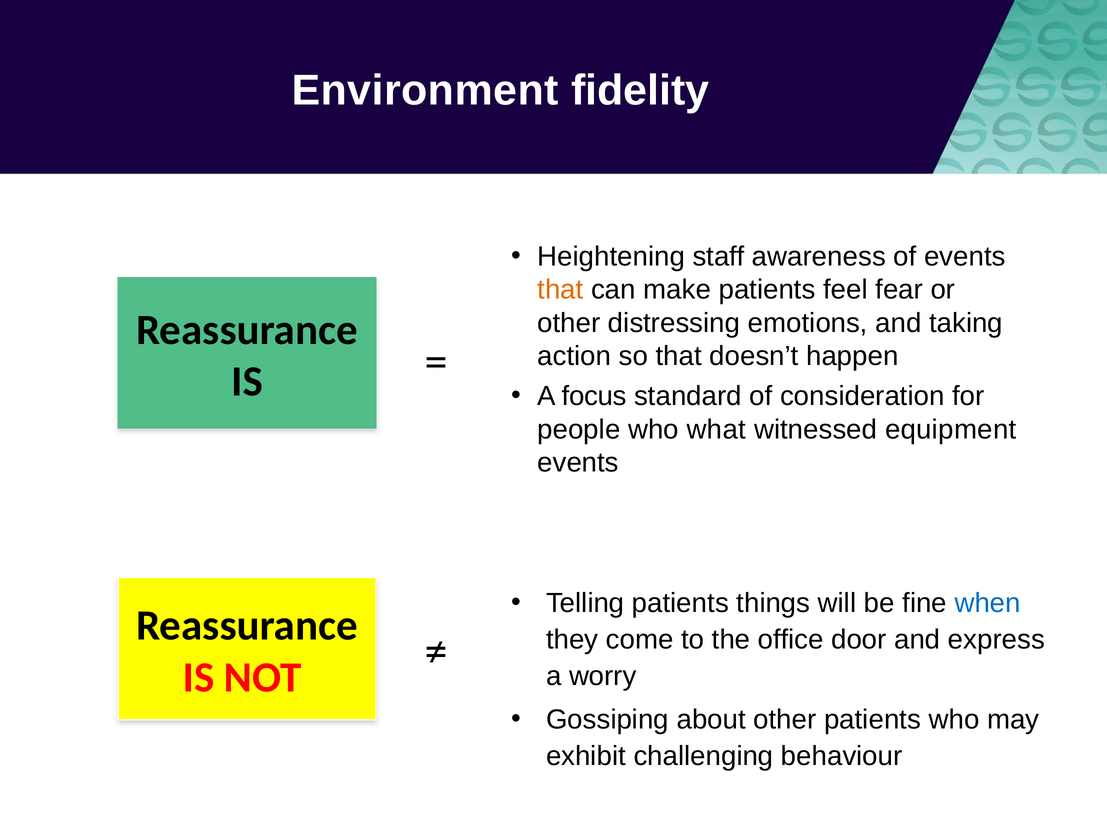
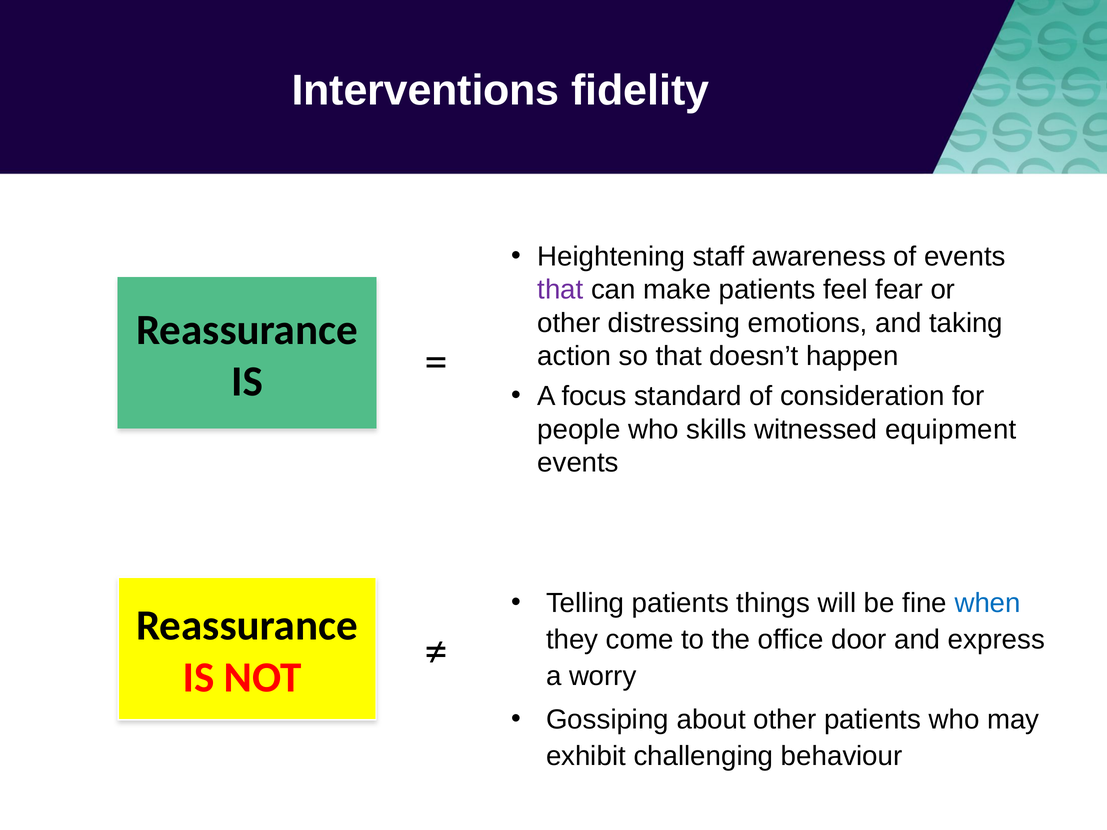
Environment: Environment -> Interventions
that at (560, 290) colour: orange -> purple
what: what -> skills
